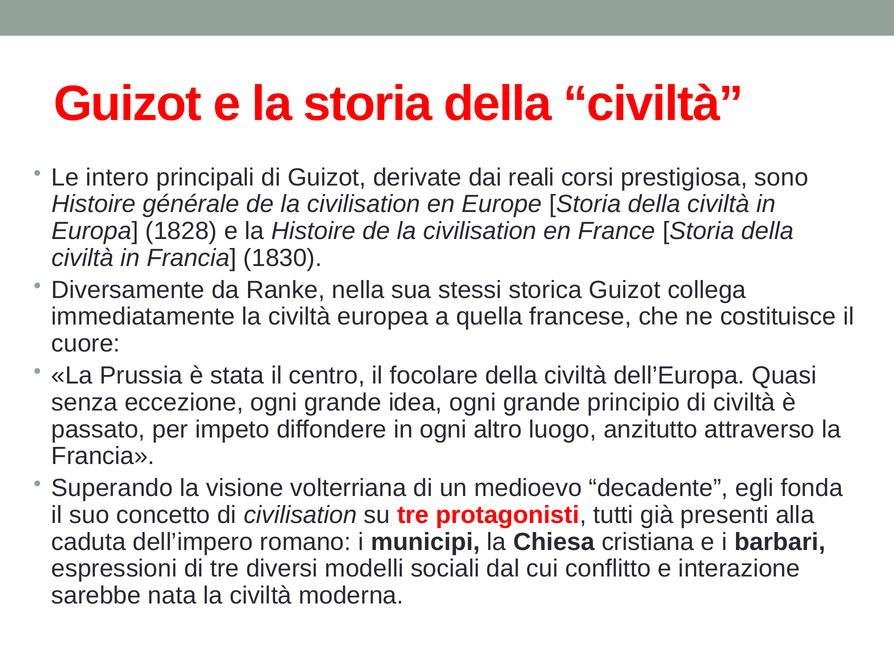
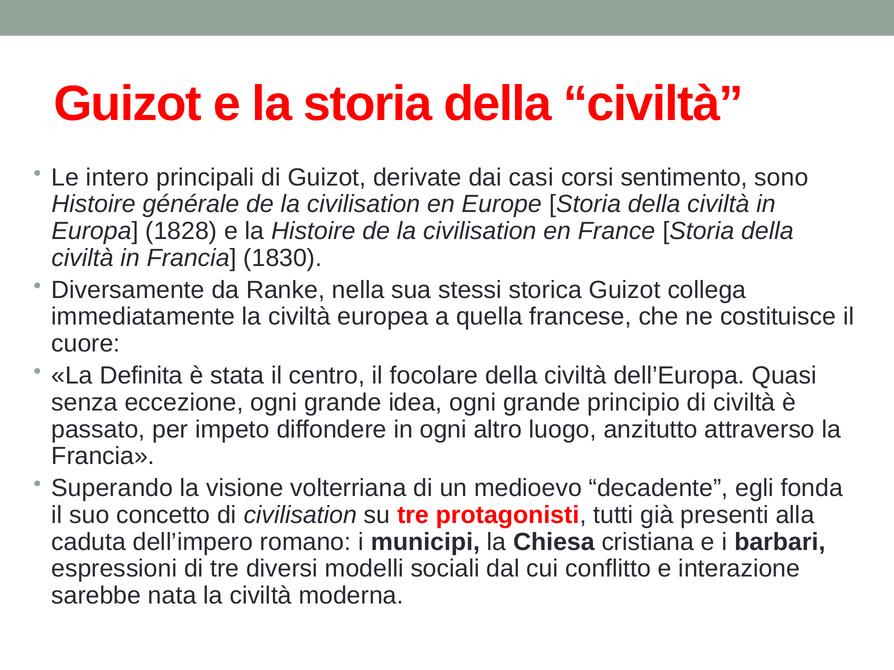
reali: reali -> casi
prestigiosa: prestigiosa -> sentimento
Prussia: Prussia -> Definita
